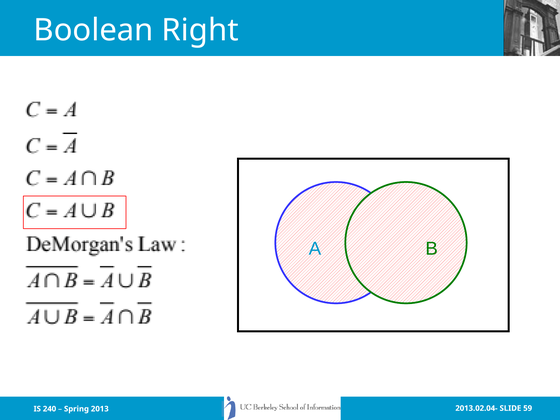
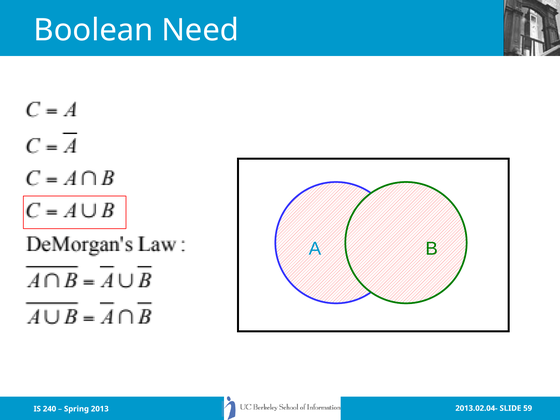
Right: Right -> Need
